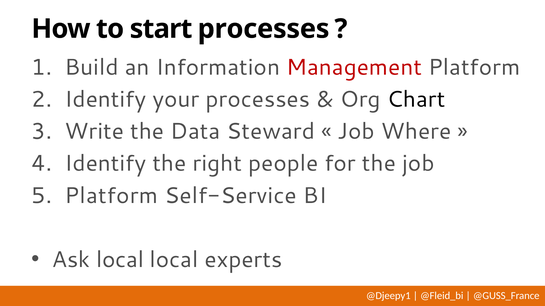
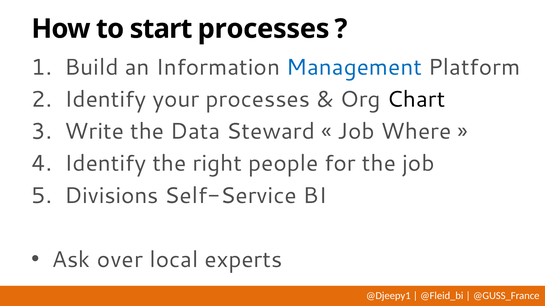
Management colour: red -> blue
Platform at (111, 196): Platform -> Divisions
Ask local: local -> over
